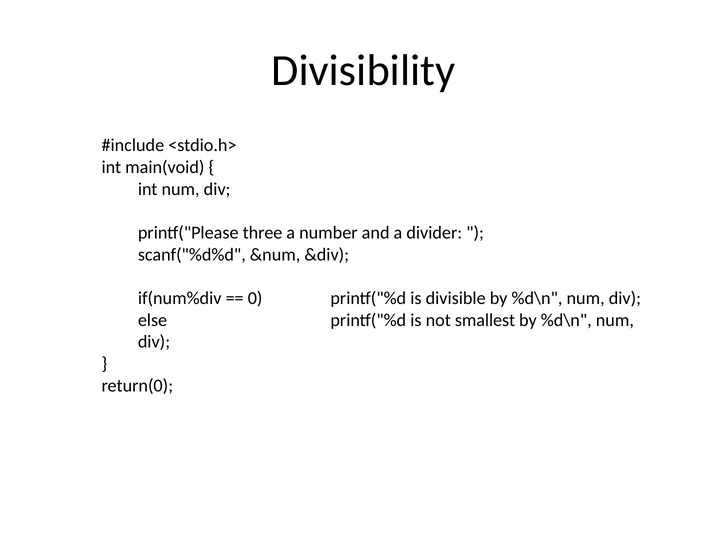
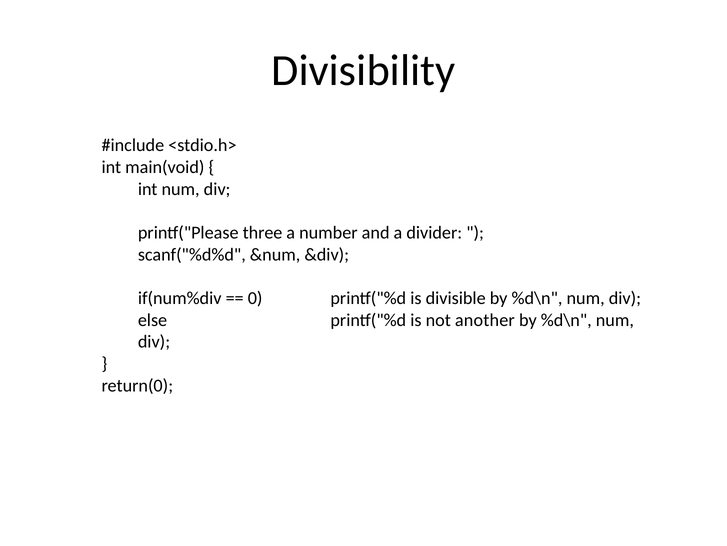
smallest: smallest -> another
